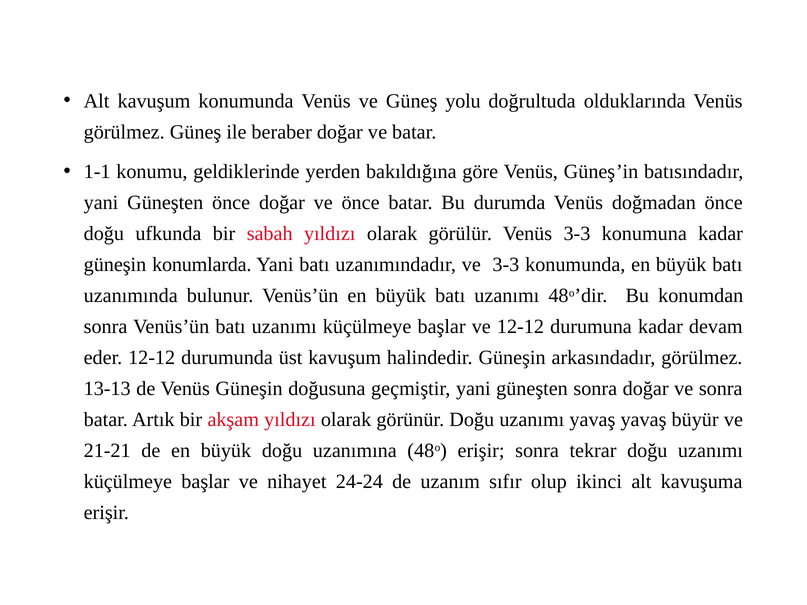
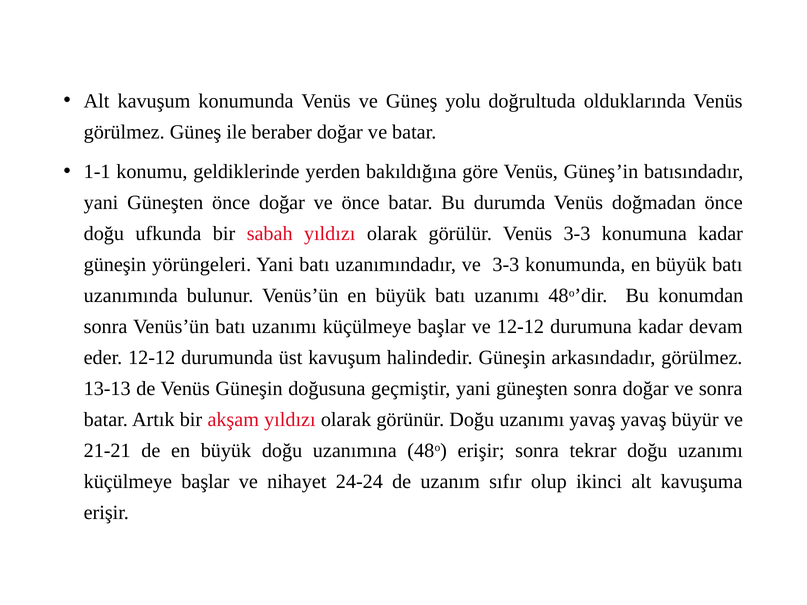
konumlarda: konumlarda -> yörüngeleri
